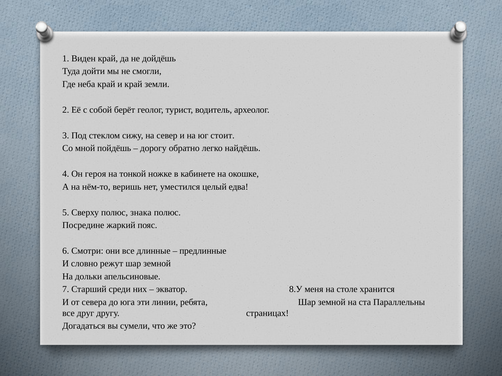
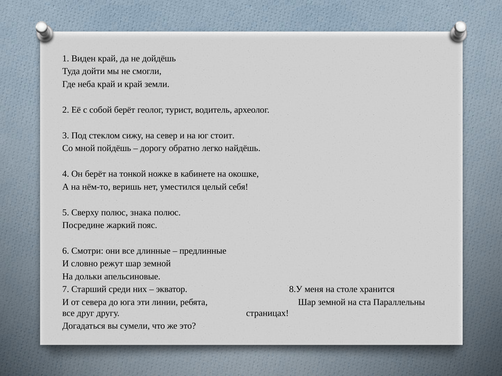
Он героя: героя -> берёт
едва: едва -> себя
